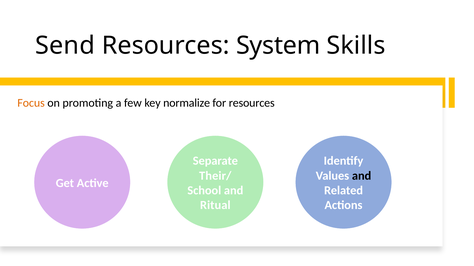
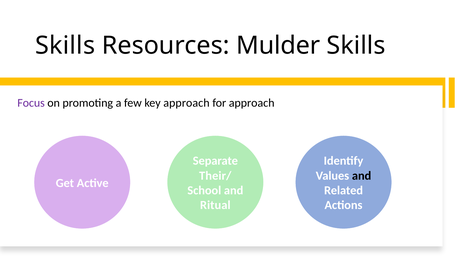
Send at (65, 46): Send -> Skills
System: System -> Mulder
Focus colour: orange -> purple
key normalize: normalize -> approach
for resources: resources -> approach
